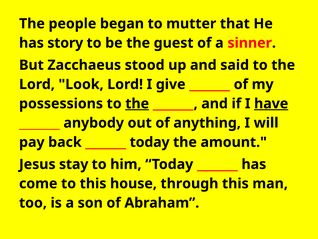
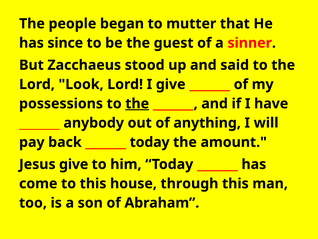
story: story -> since
have underline: present -> none
Jesus stay: stay -> give
